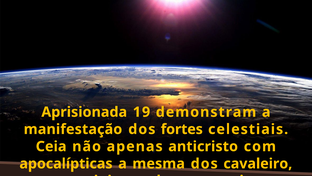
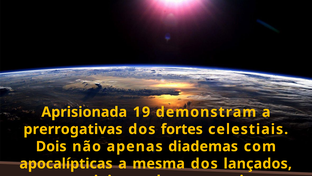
manifestação: manifestação -> prerrogativas
Ceia: Ceia -> Dois
anticristo: anticristo -> diademas
cavaleiro: cavaleiro -> lançados
